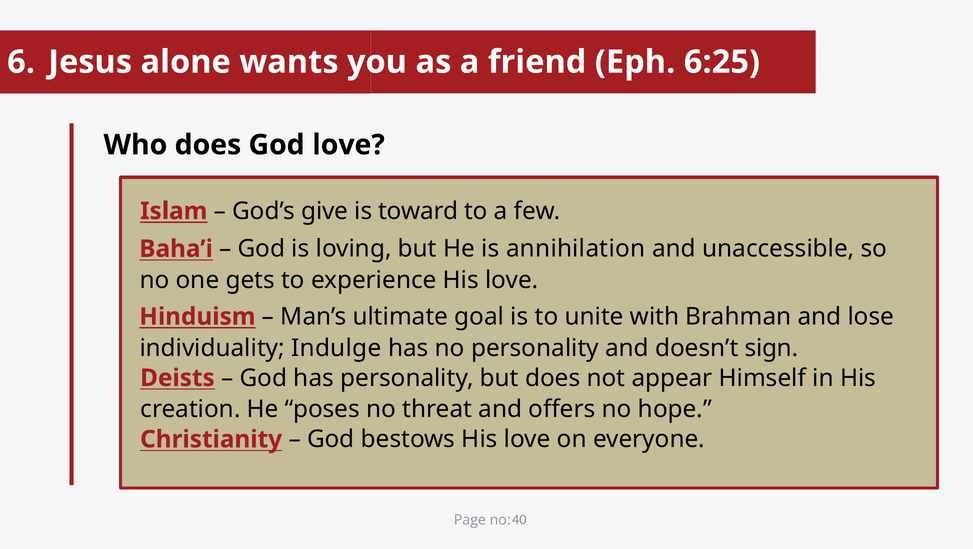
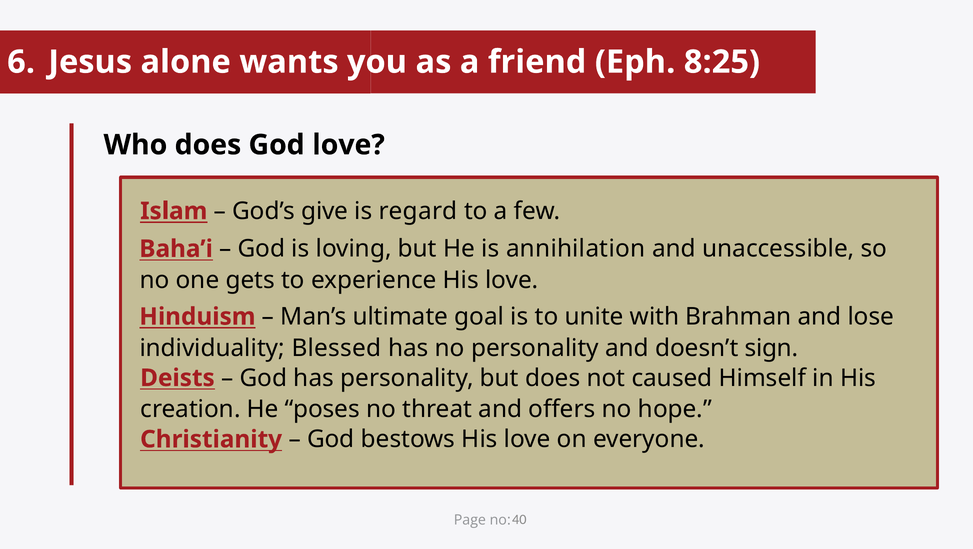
6:25: 6:25 -> 8:25
toward: toward -> regard
Indulge: Indulge -> Blessed
appear: appear -> caused
